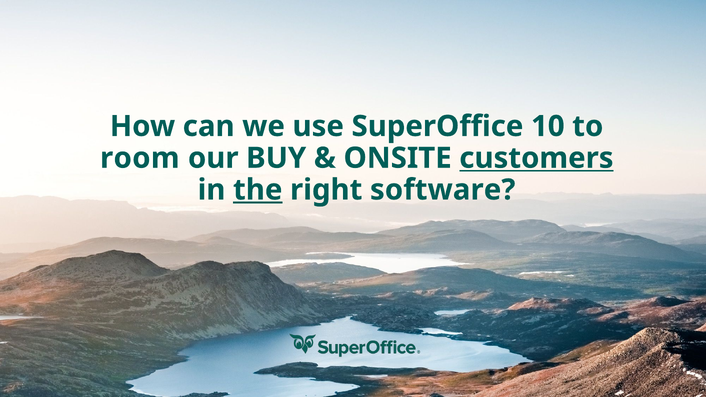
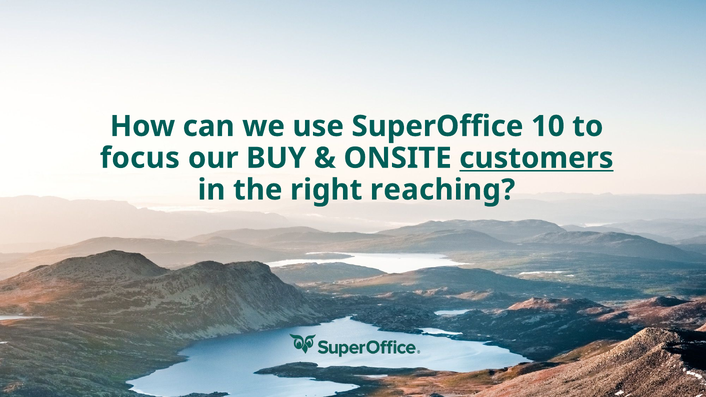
room: room -> focus
the underline: present -> none
software: software -> reaching
